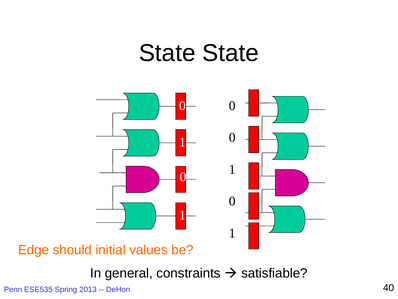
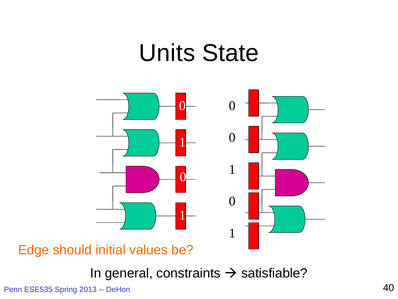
State at (167, 53): State -> Units
